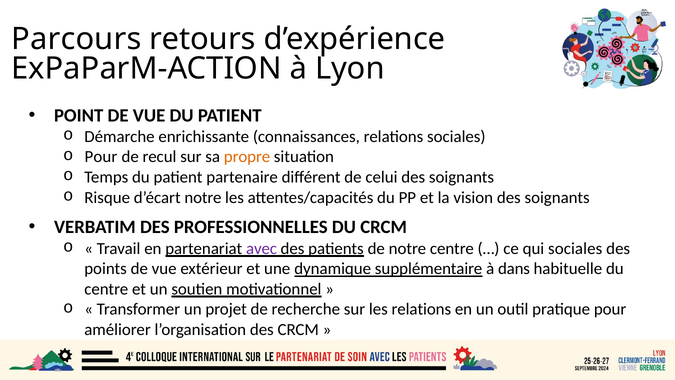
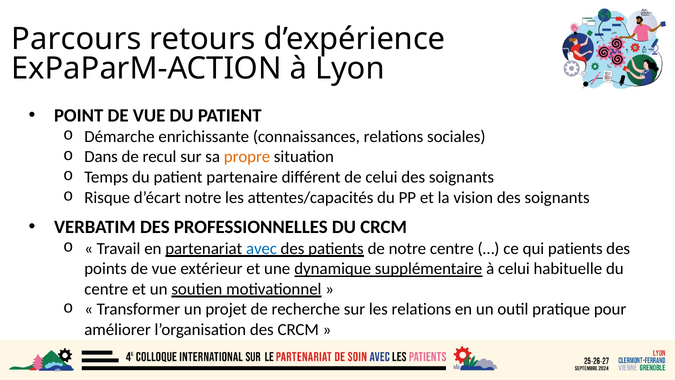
Pour at (101, 157): Pour -> Dans
avec colour: purple -> blue
qui sociales: sociales -> patients
à dans: dans -> celui
